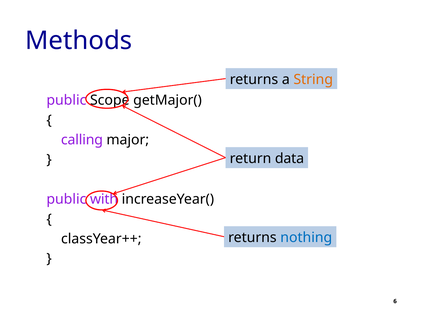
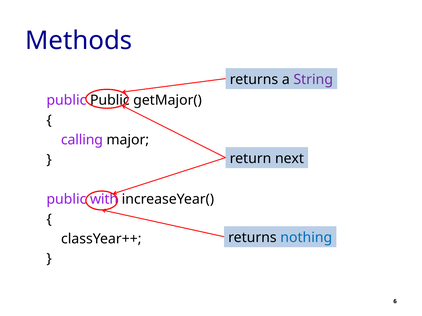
String colour: orange -> purple
public Scope: Scope -> Public
data: data -> next
